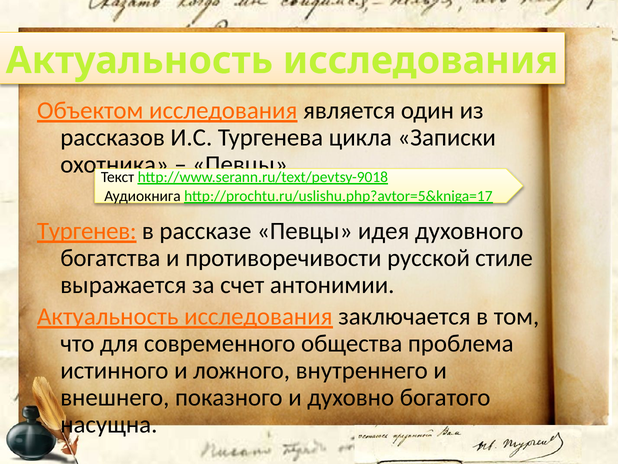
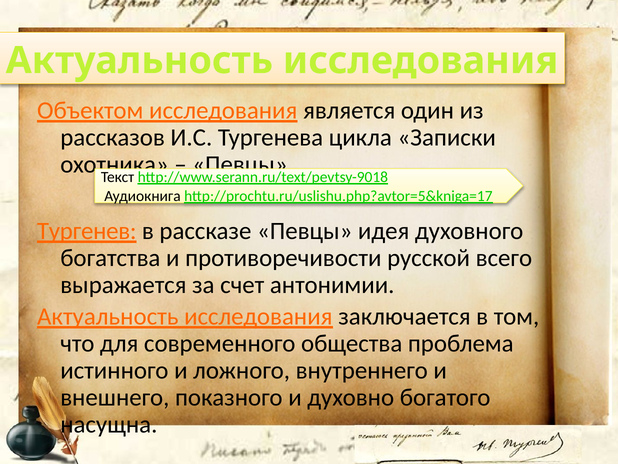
стиле: стиле -> всего
